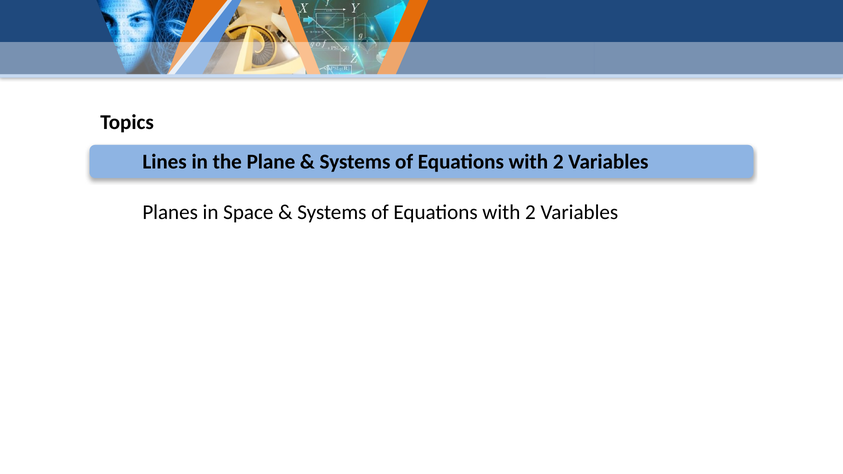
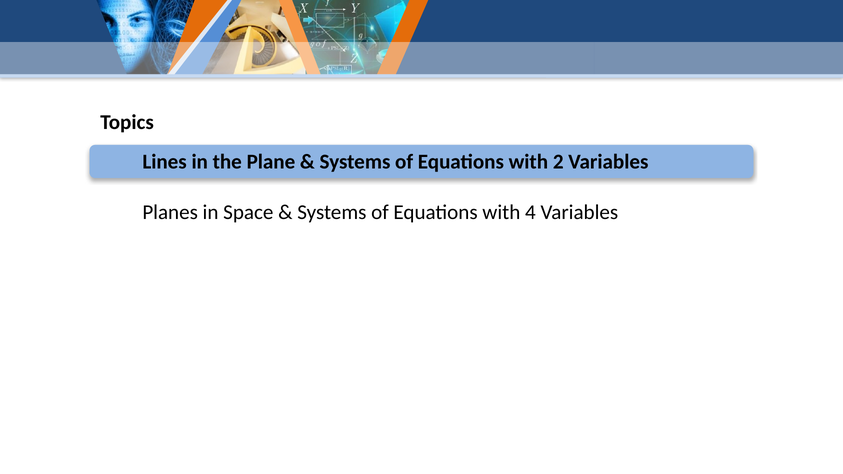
2 at (530, 212): 2 -> 4
